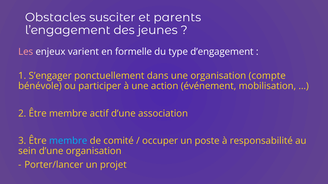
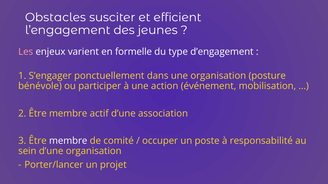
parents: parents -> efficient
compte: compte -> posture
membre at (68, 141) colour: light blue -> white
